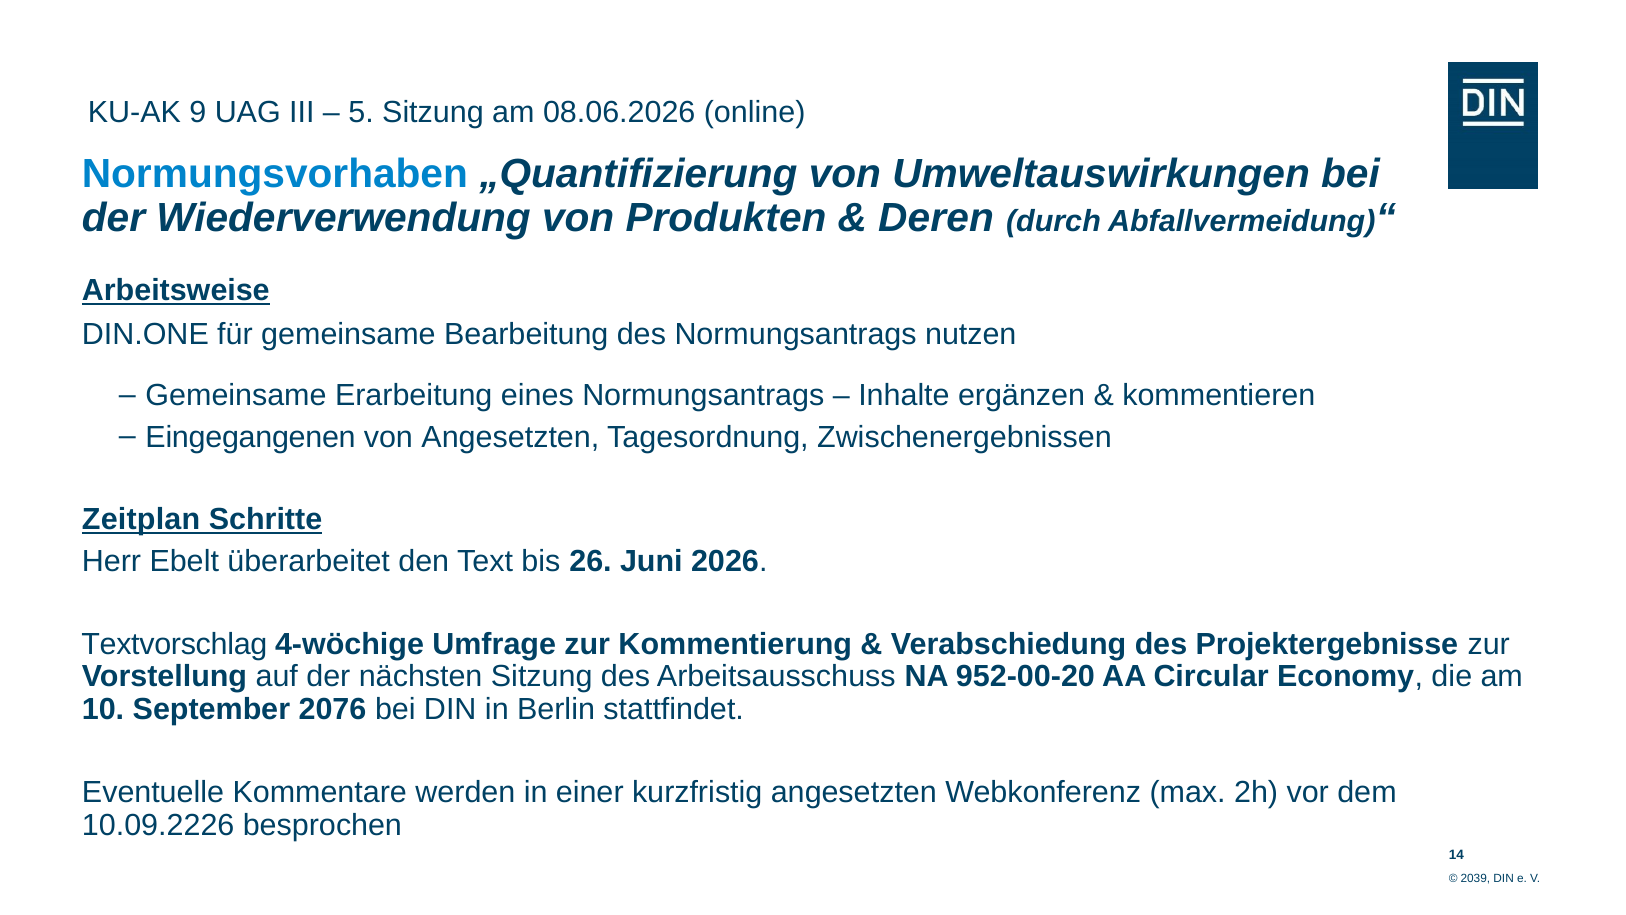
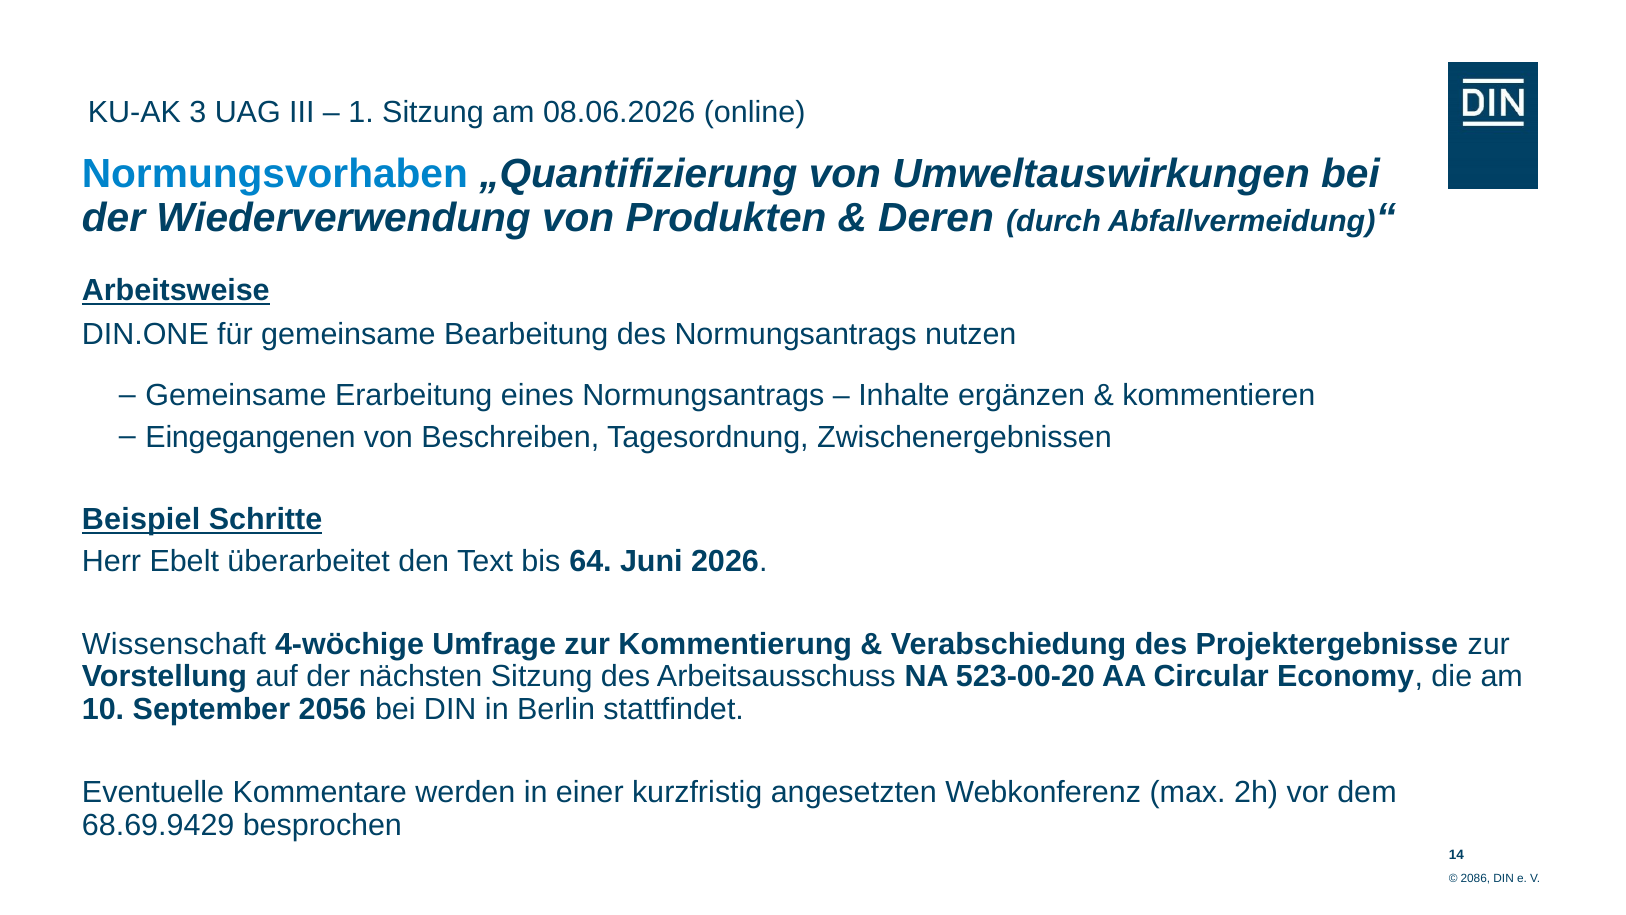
9: 9 -> 3
5: 5 -> 1
von Angesetzten: Angesetzten -> Beschreiben
Zeitplan: Zeitplan -> Beispiel
26: 26 -> 64
Textvorschlag: Textvorschlag -> Wissenschaft
952-00-20: 952-00-20 -> 523-00-20
2076: 2076 -> 2056
10.09.2226: 10.09.2226 -> 68.69.9429
2039: 2039 -> 2086
